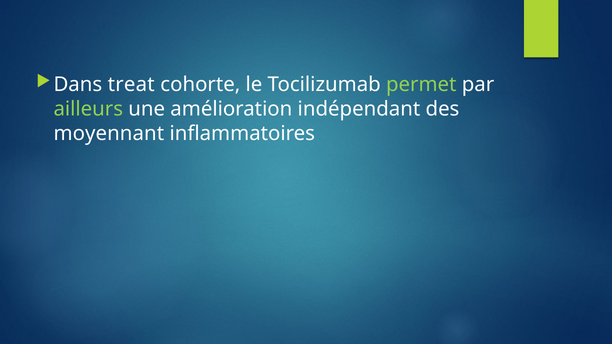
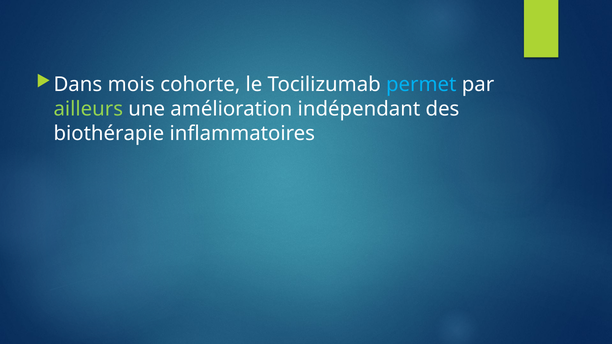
treat: treat -> mois
permet colour: light green -> light blue
moyennant: moyennant -> biothérapie
